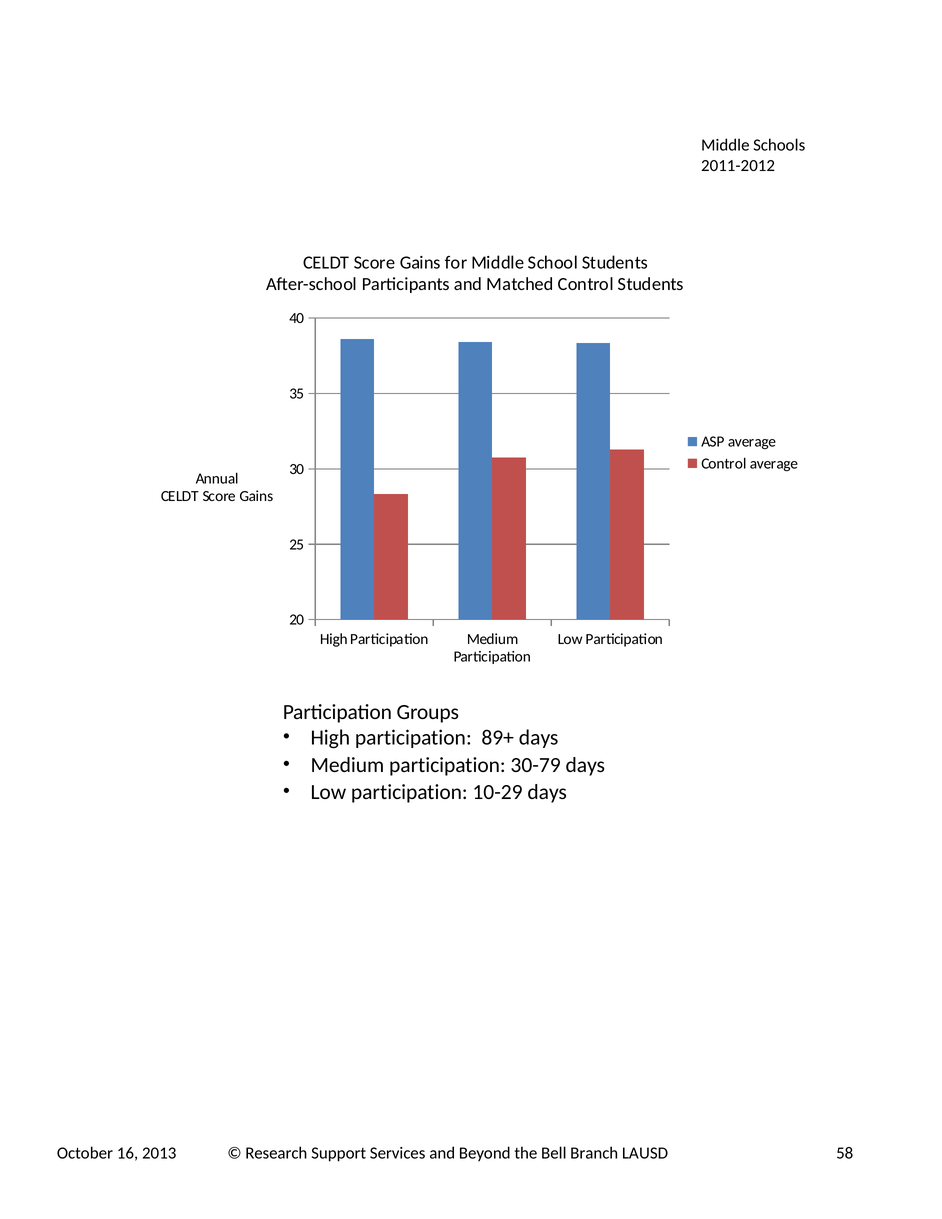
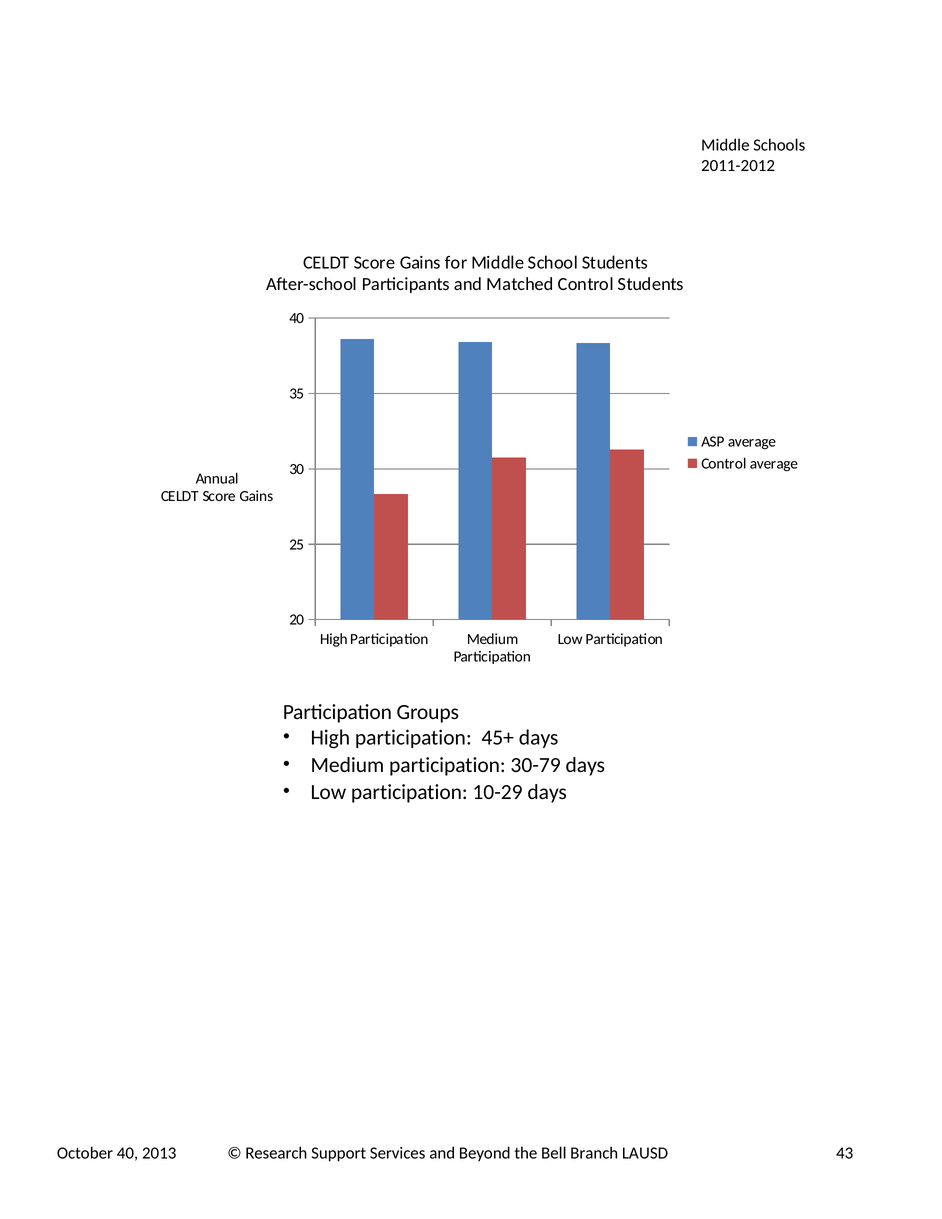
89+: 89+ -> 45+
October 16: 16 -> 40
58: 58 -> 43
